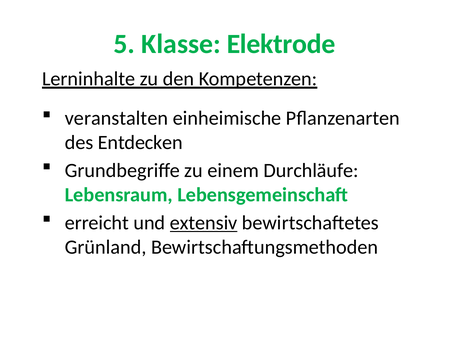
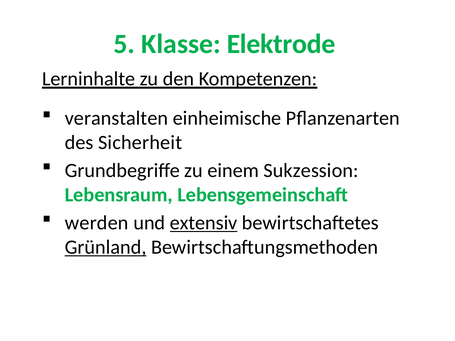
Entdecken: Entdecken -> Sicherheit
Durchläufe: Durchläufe -> Sukzession
erreicht: erreicht -> werden
Grünland underline: none -> present
